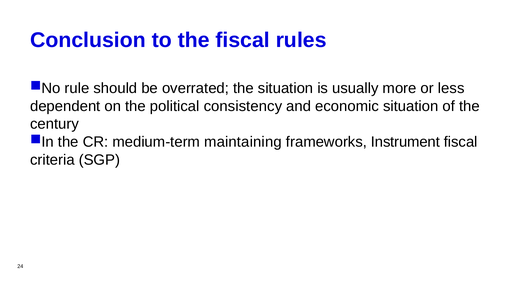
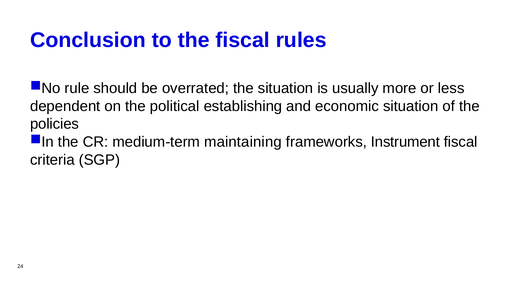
consistency: consistency -> establishing
century: century -> policies
